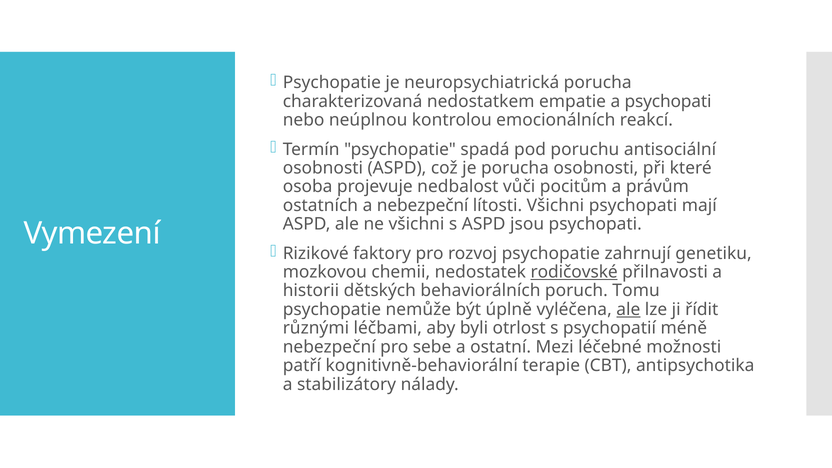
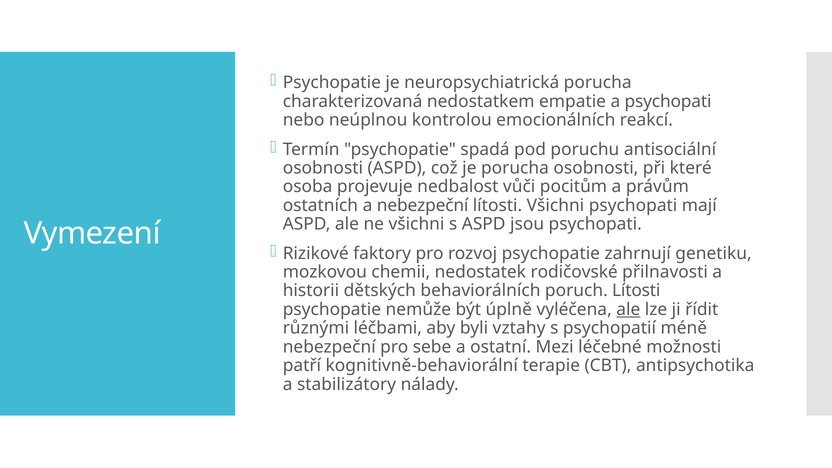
rodičovské underline: present -> none
poruch Tomu: Tomu -> Lítosti
otrlost: otrlost -> vztahy
